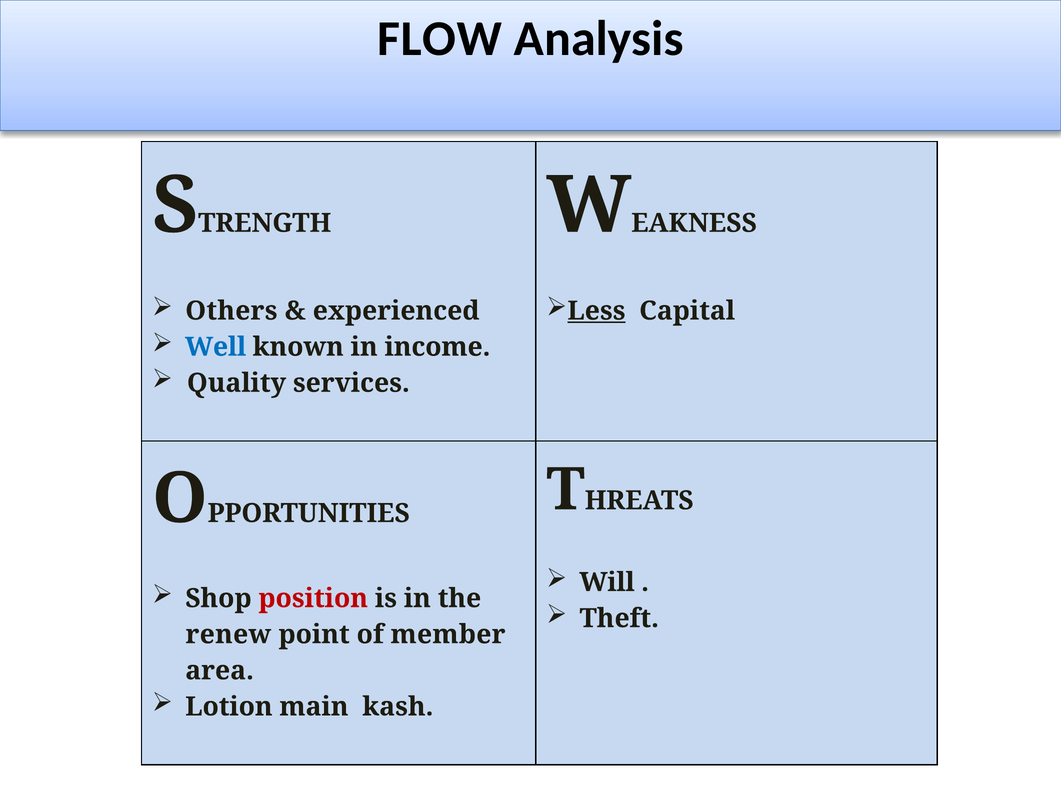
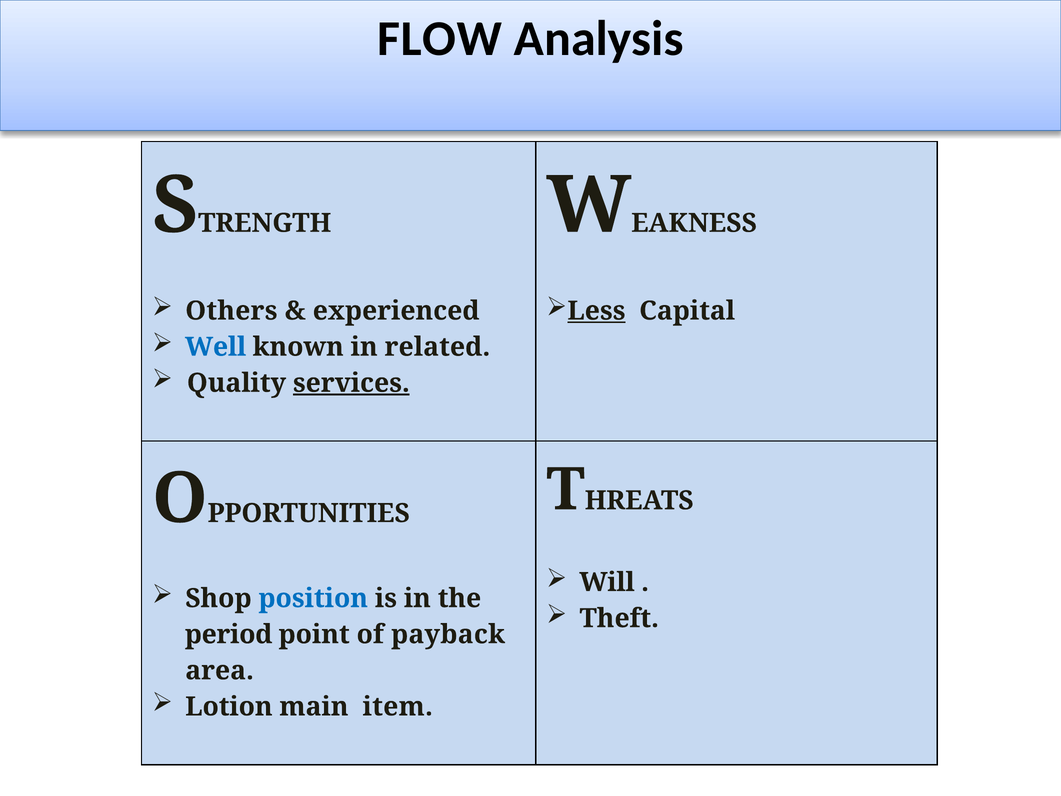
income: income -> related
services underline: none -> present
position colour: red -> blue
renew: renew -> period
member: member -> payback
kash: kash -> item
